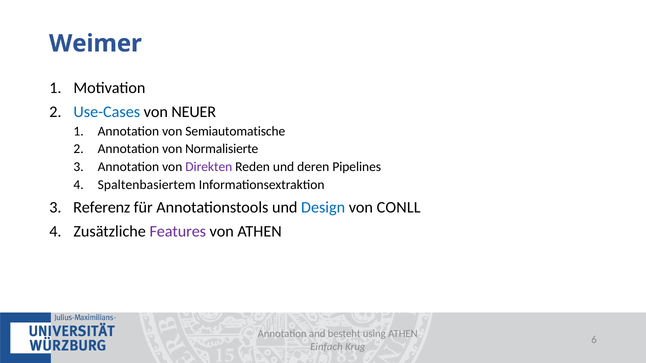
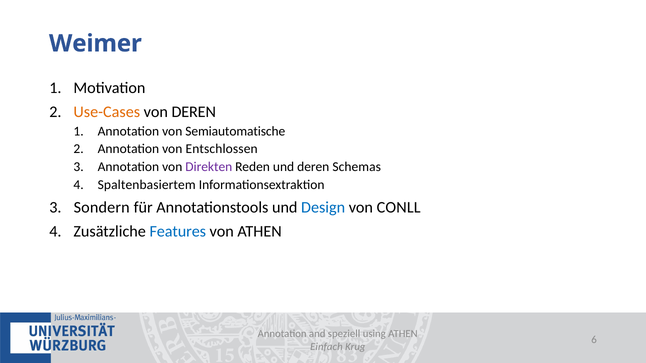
Use-Cases colour: blue -> orange
von NEUER: NEUER -> DEREN
Normalisierte: Normalisierte -> Entschlossen
Pipelines: Pipelines -> Schemas
Referenz: Referenz -> Sondern
Features colour: purple -> blue
besteht: besteht -> speziell
